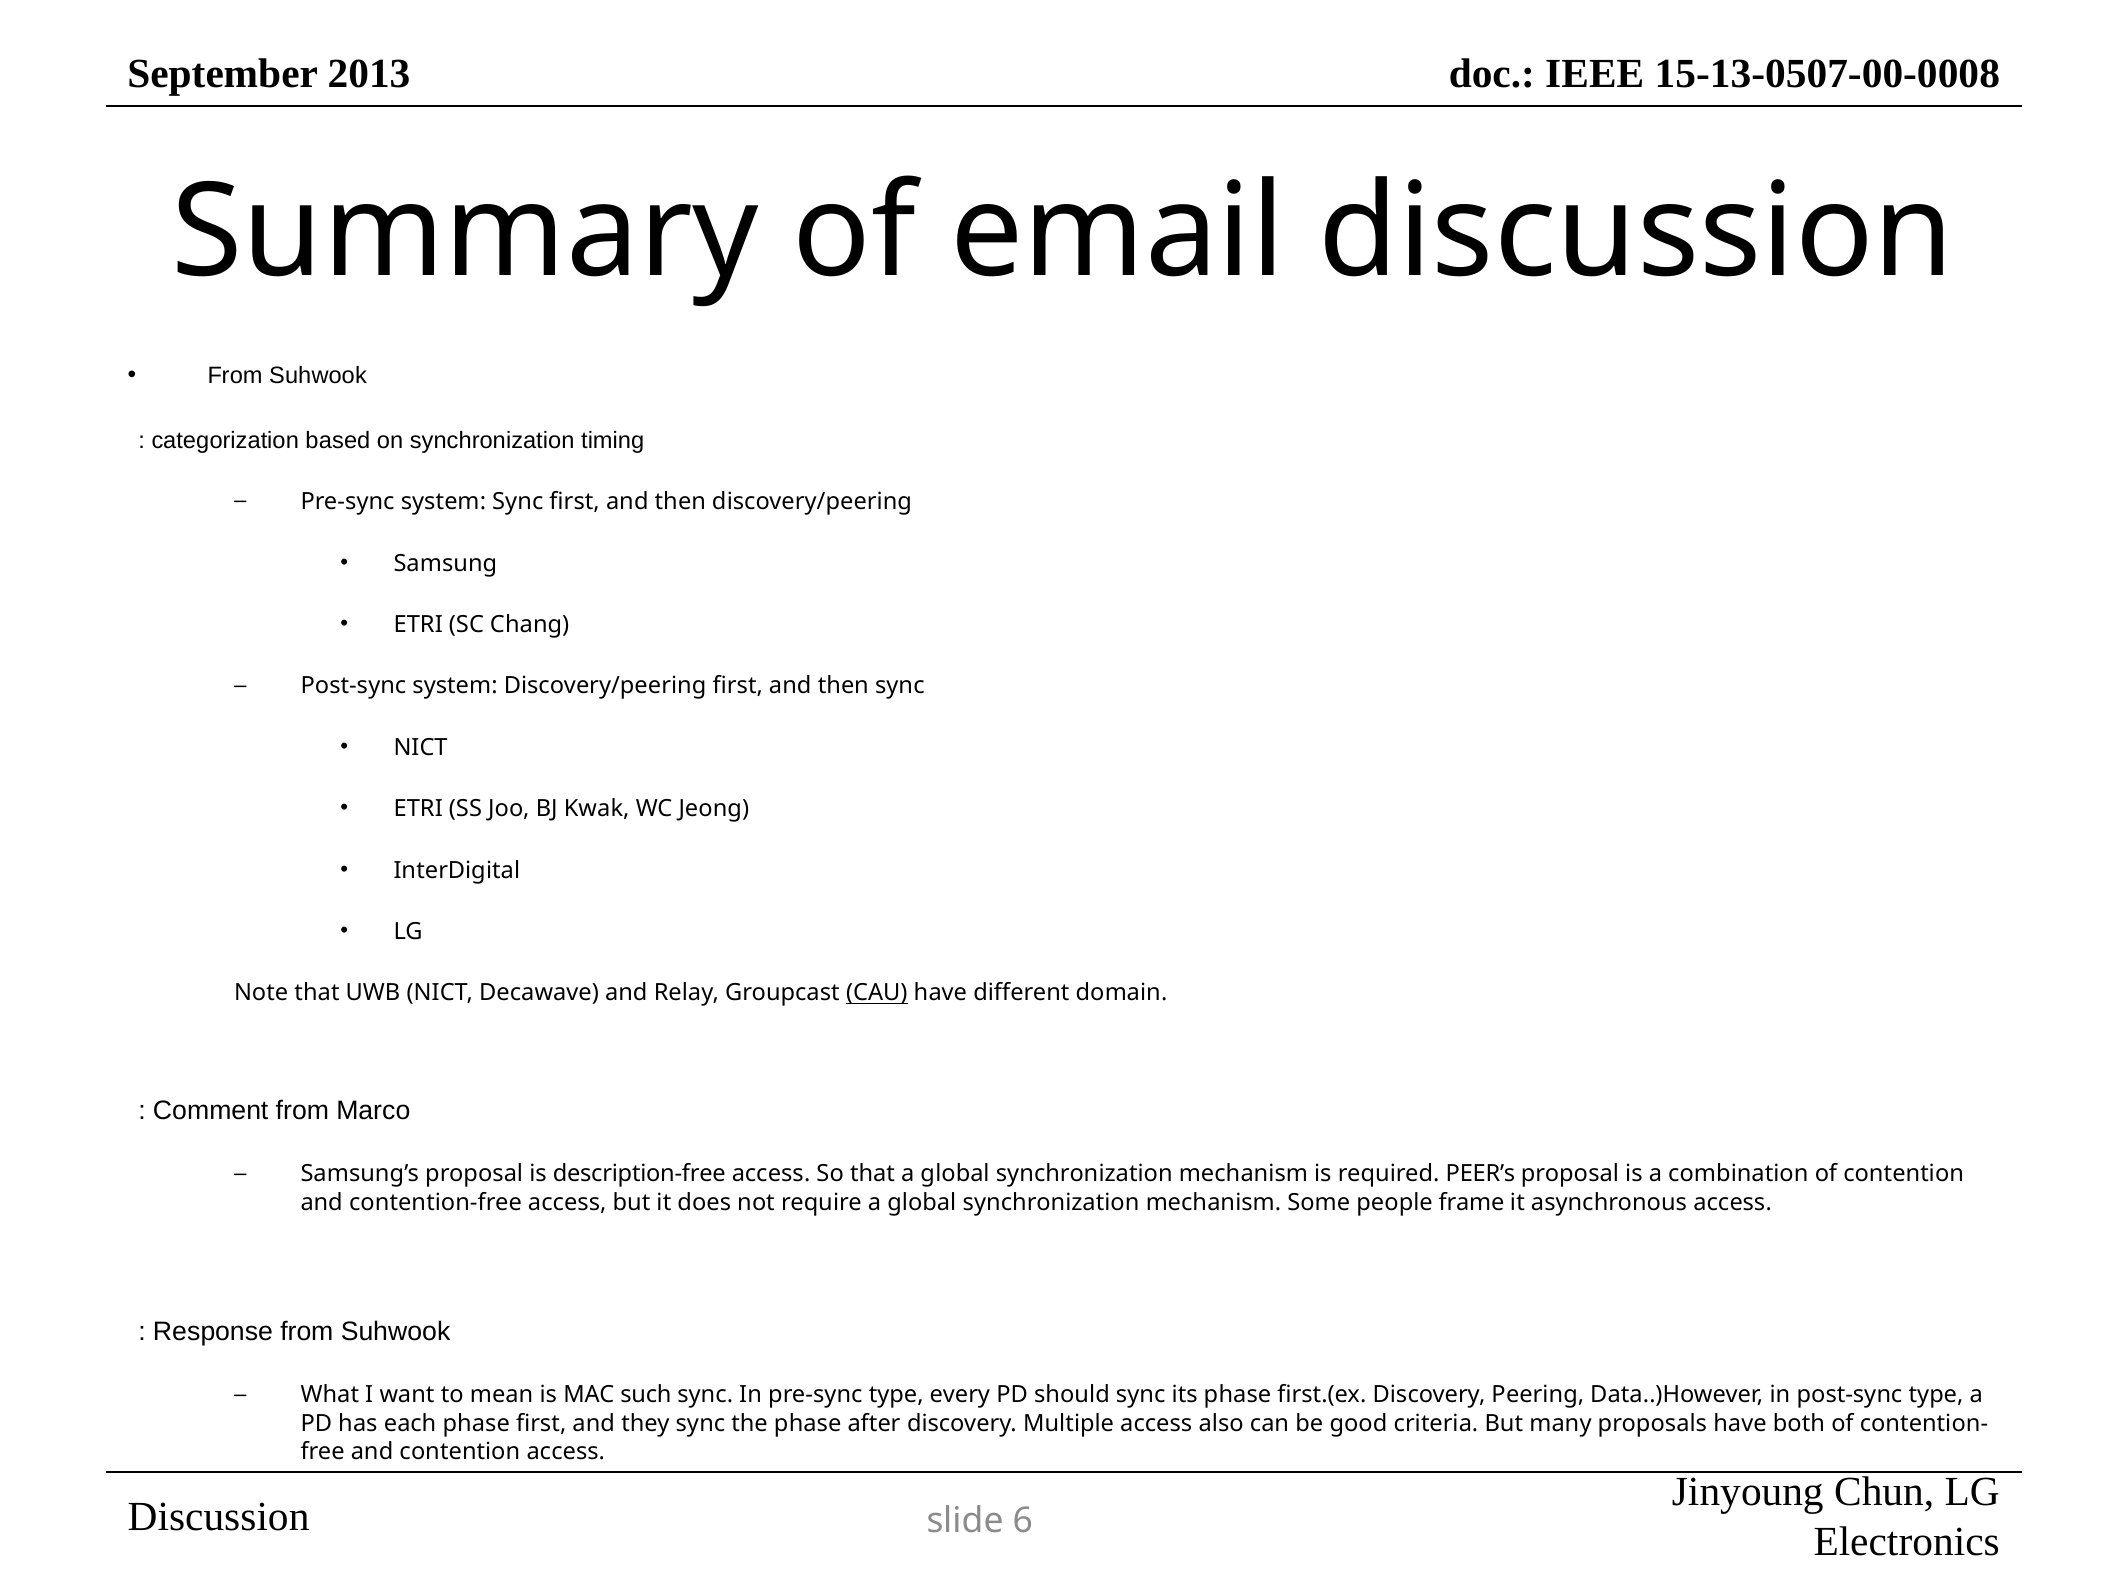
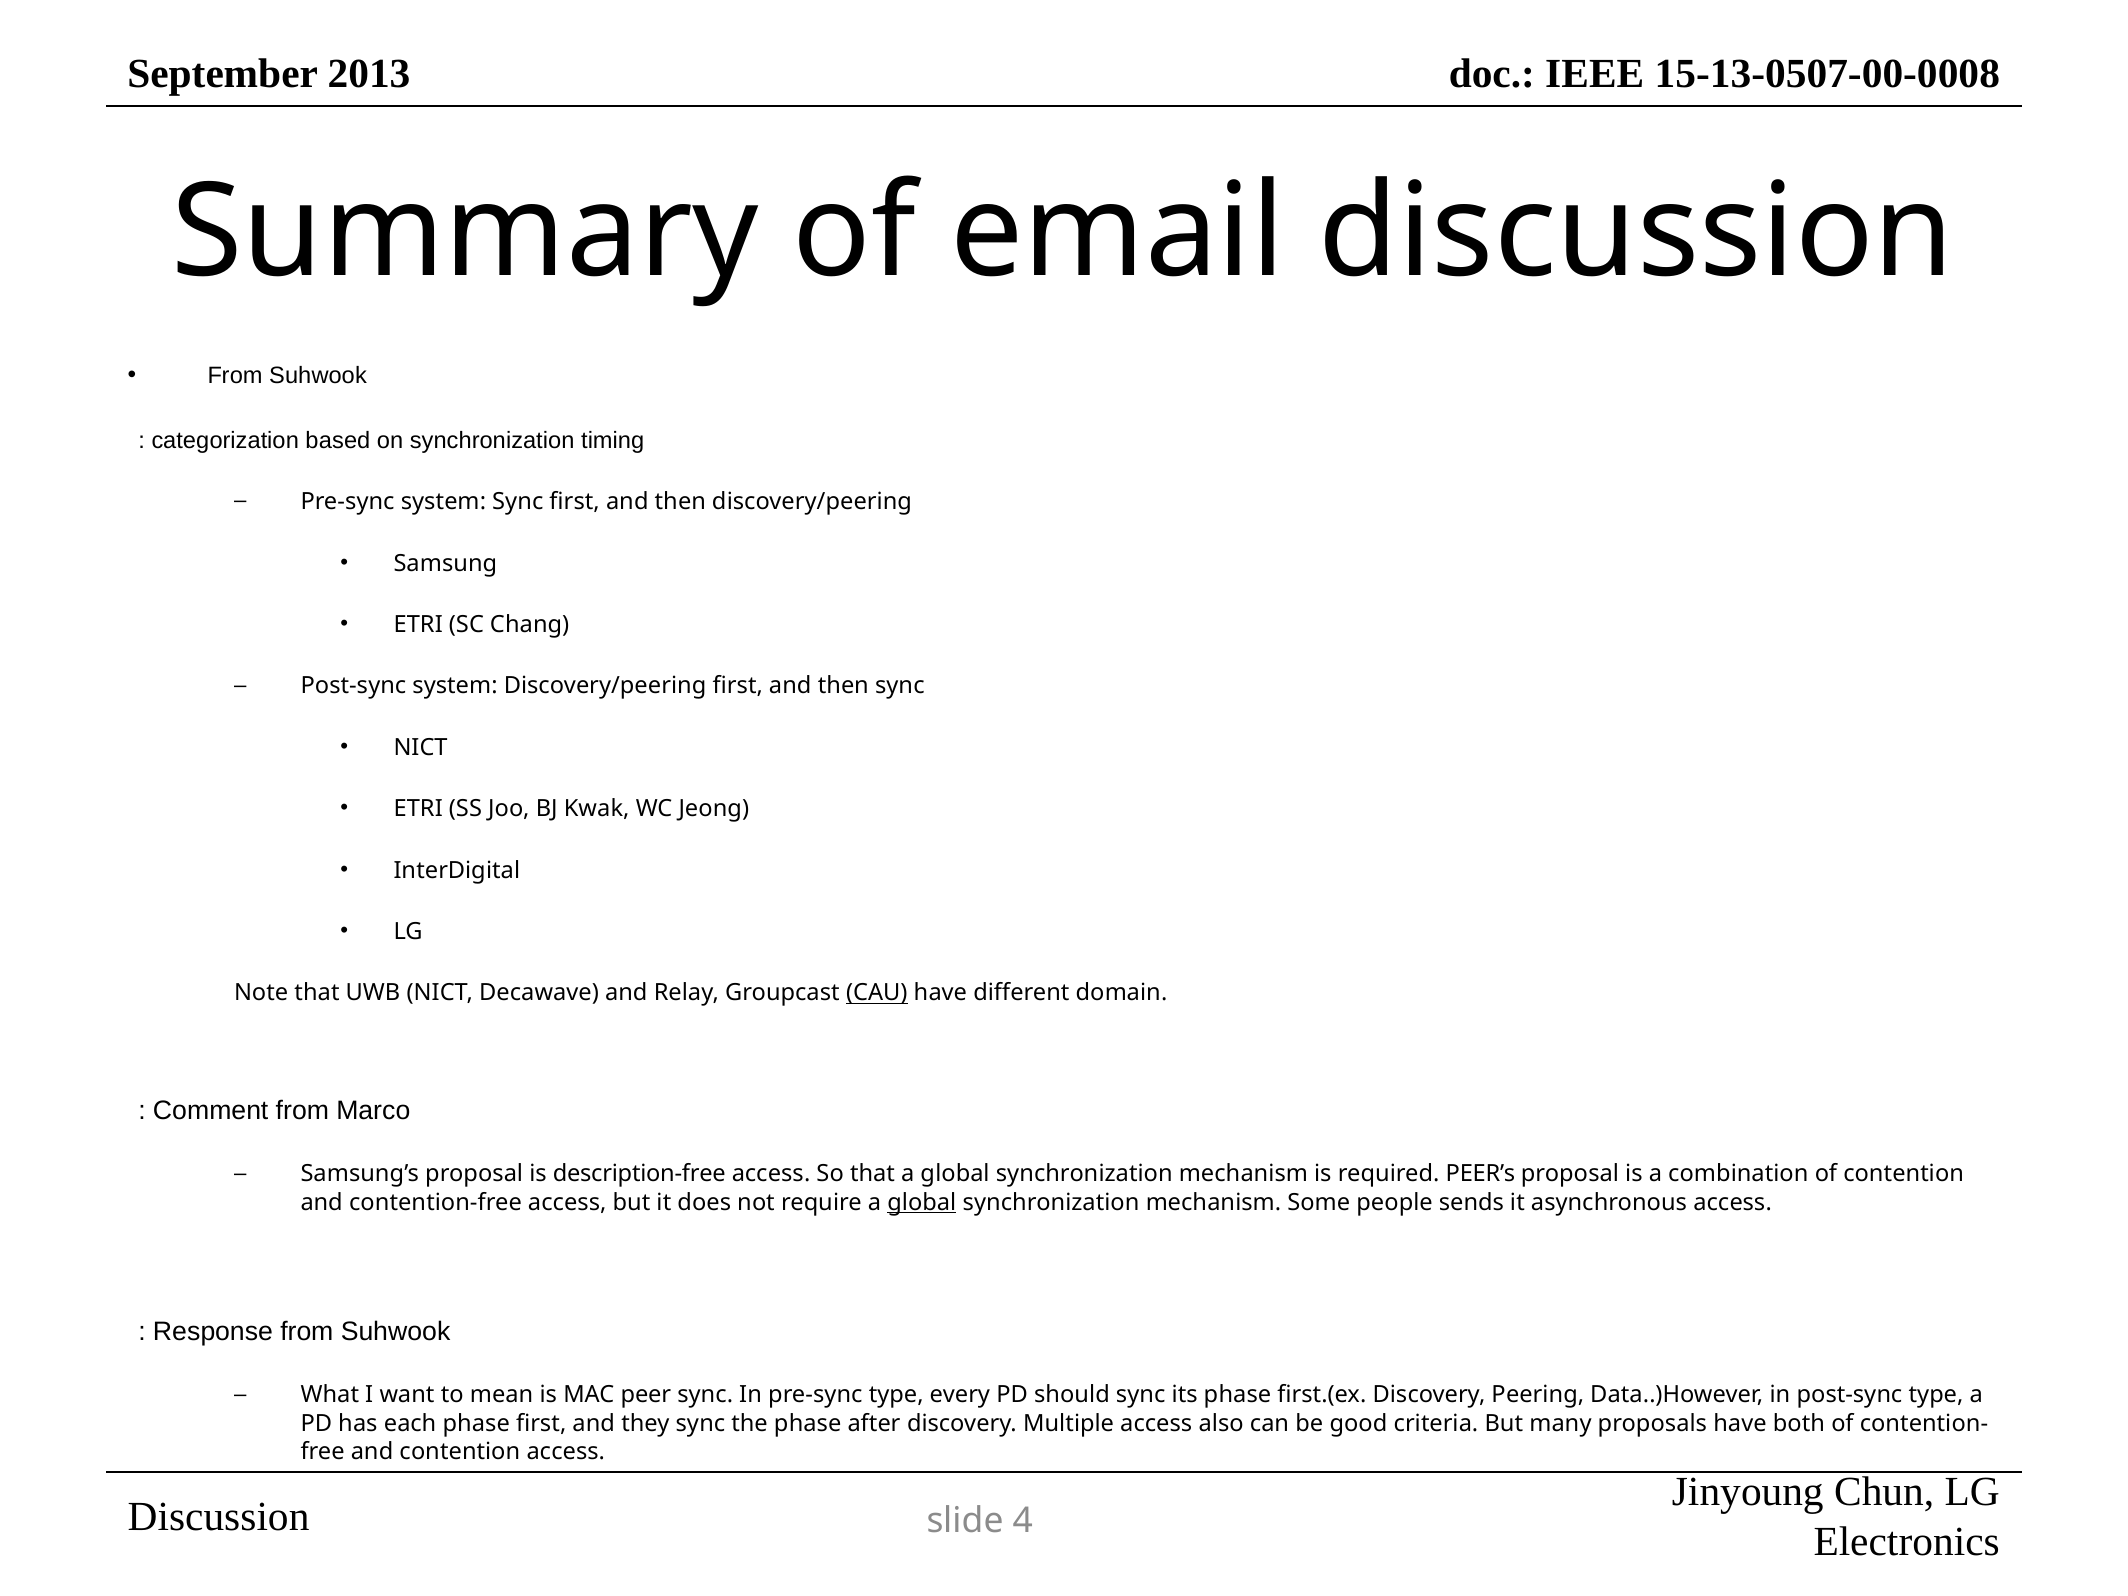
global at (922, 1202) underline: none -> present
frame: frame -> sends
such: such -> peer
6: 6 -> 4
